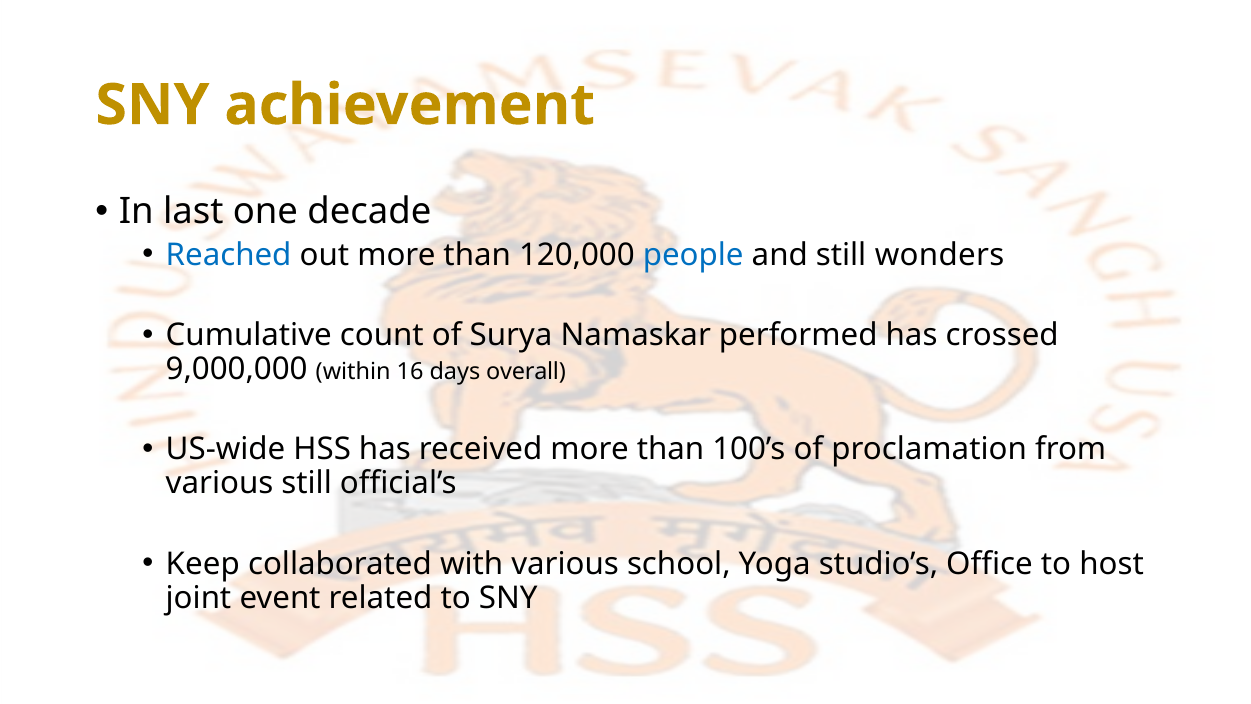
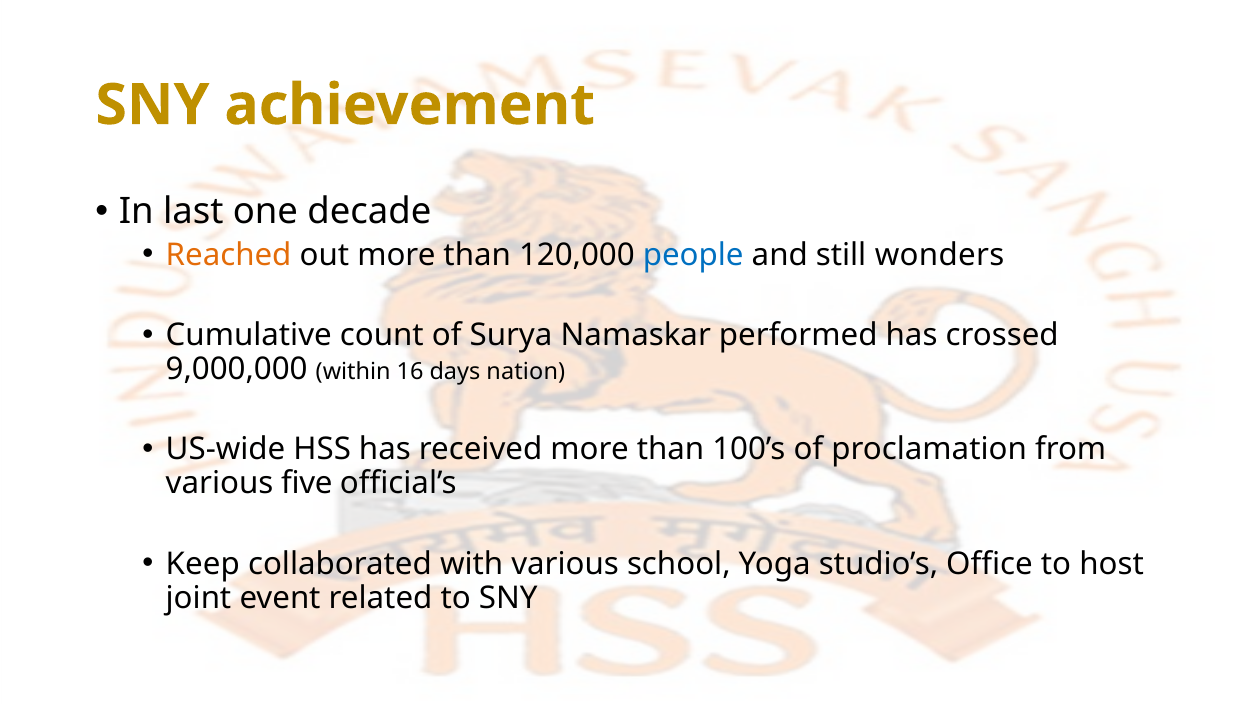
Reached colour: blue -> orange
overall: overall -> nation
various still: still -> five
